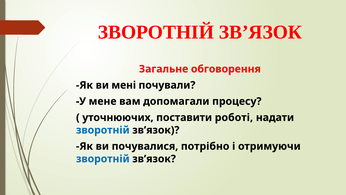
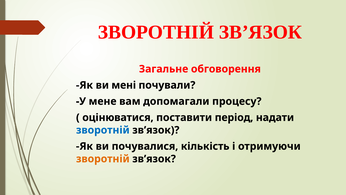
уточнюючих: уточнюючих -> оцінюватися
роботі: роботі -> період
потрібно: потрібно -> кількість
зворотній at (103, 159) colour: blue -> orange
